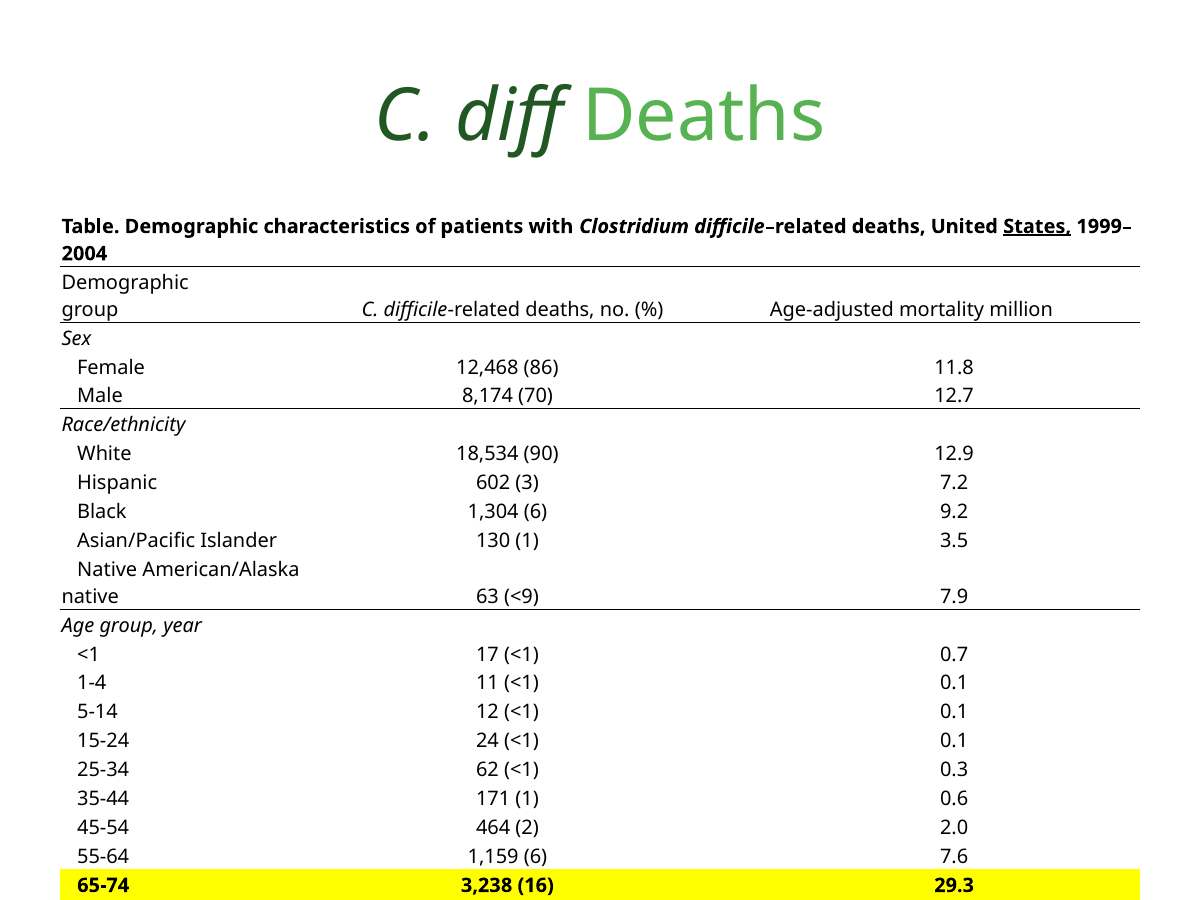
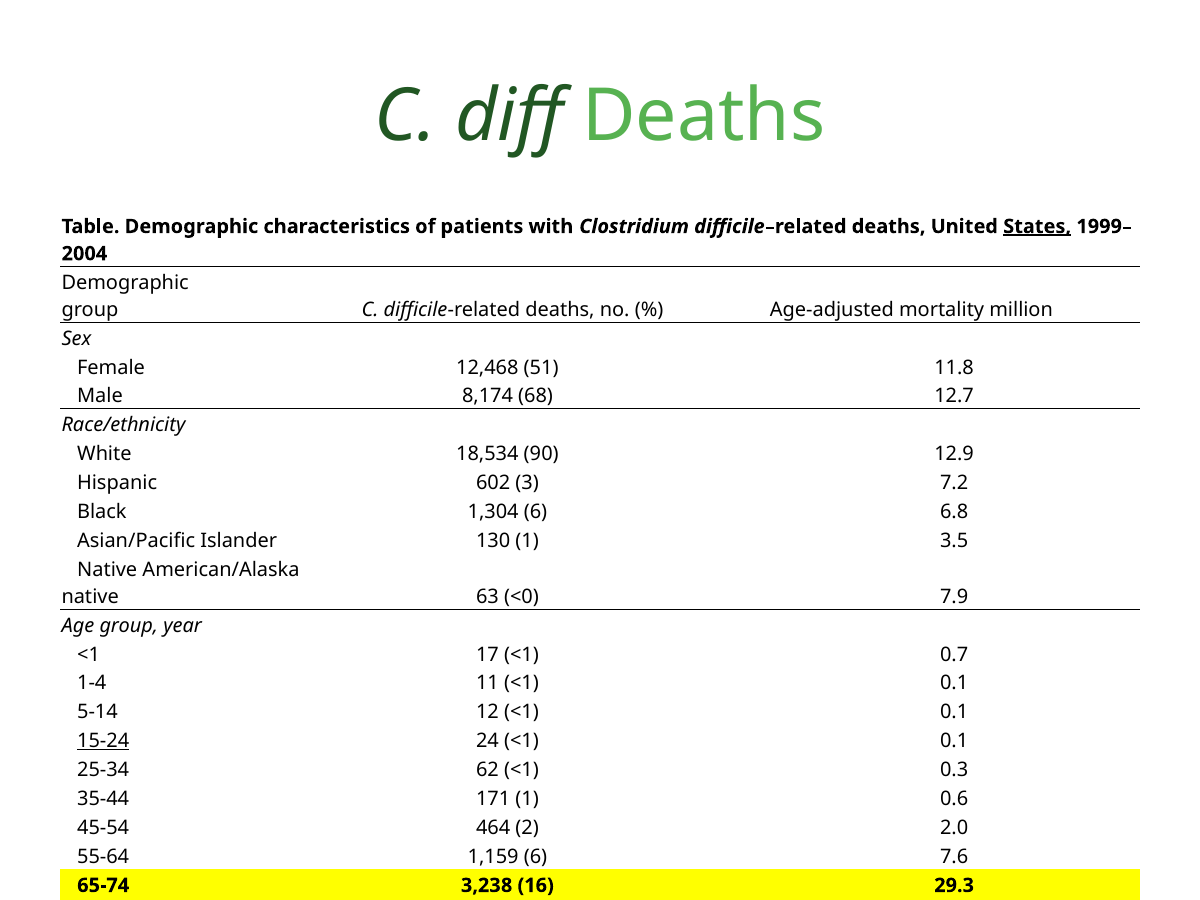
86: 86 -> 51
70: 70 -> 68
9.2: 9.2 -> 6.8
<9: <9 -> <0
15-24 underline: none -> present
